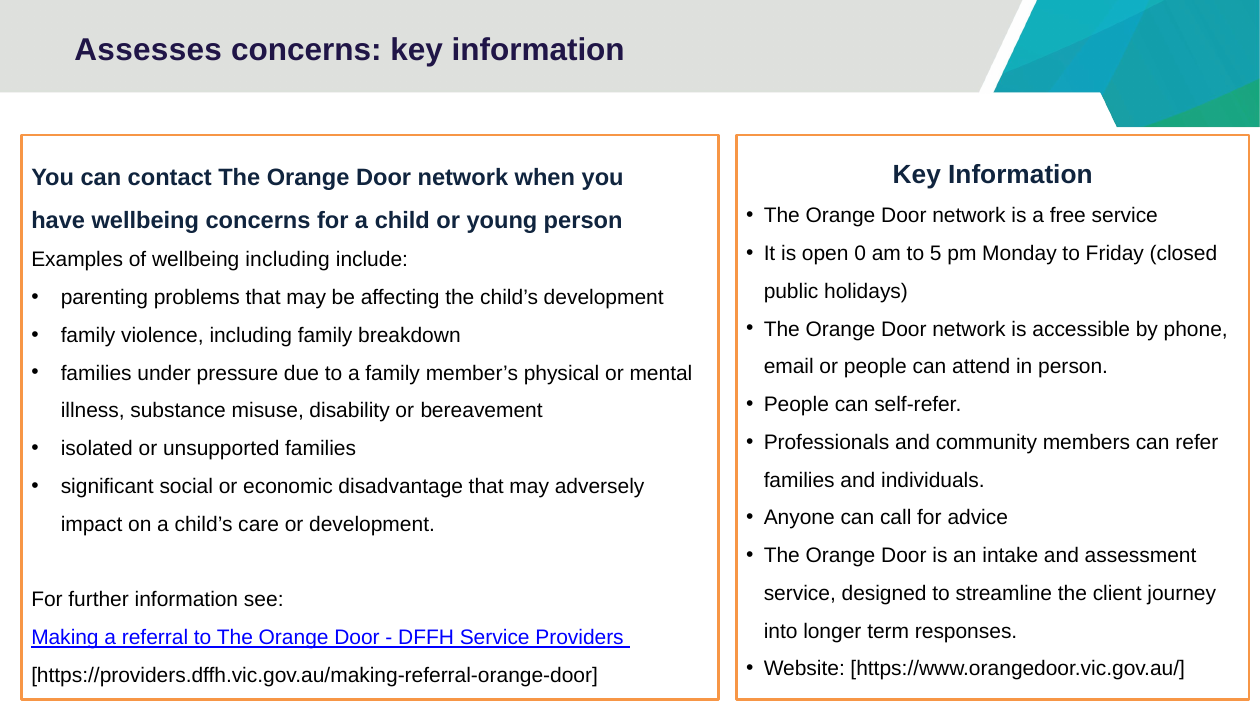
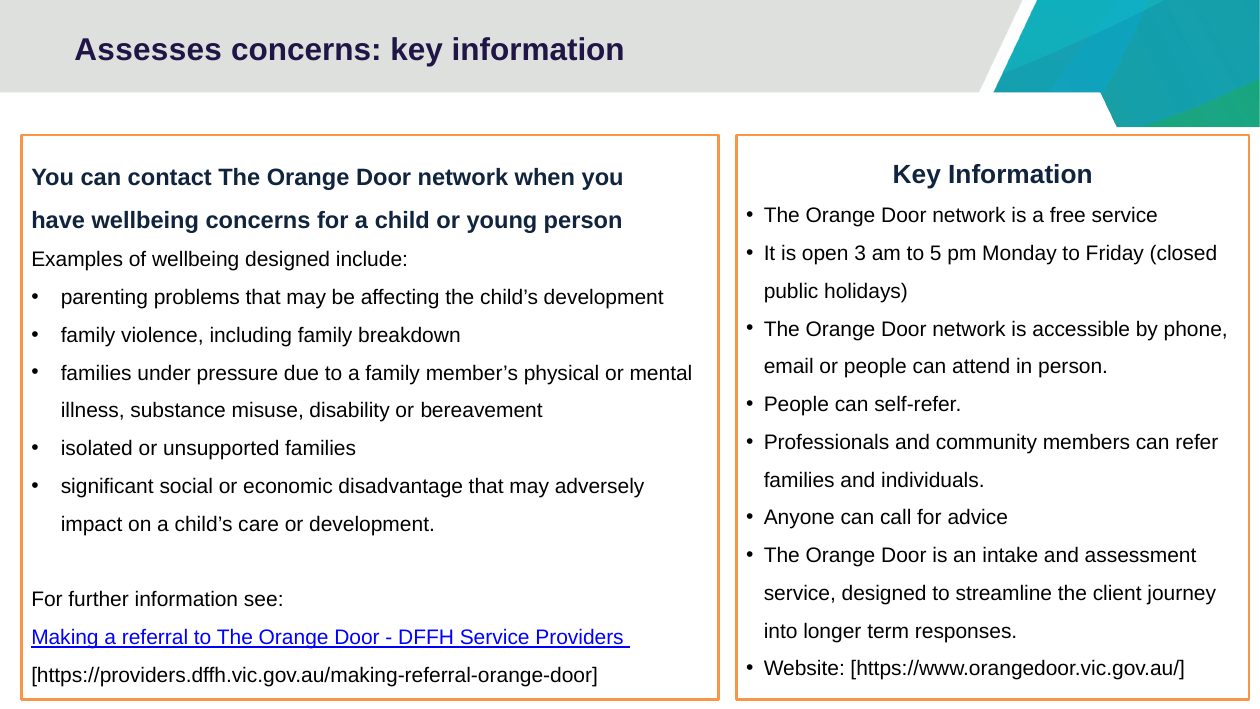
0: 0 -> 3
wellbeing including: including -> designed
